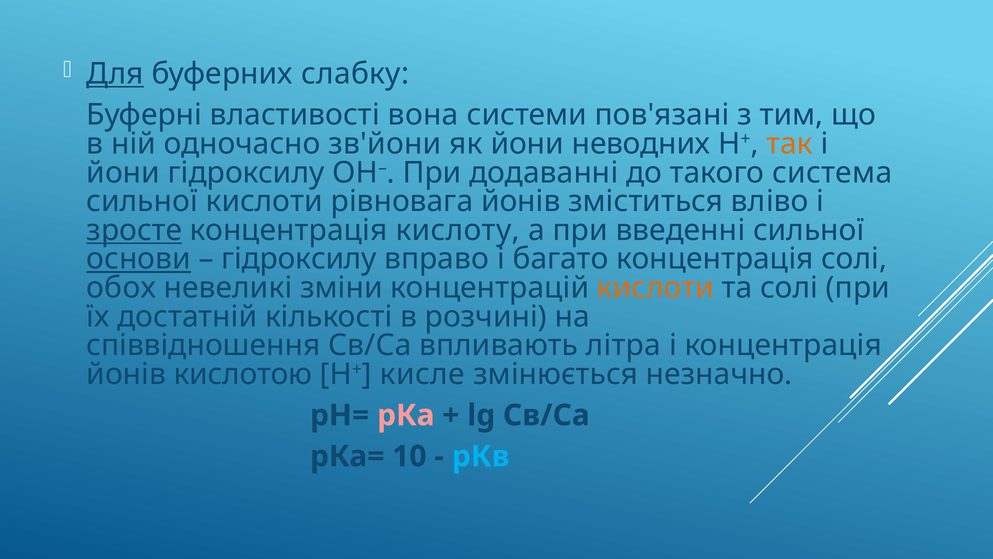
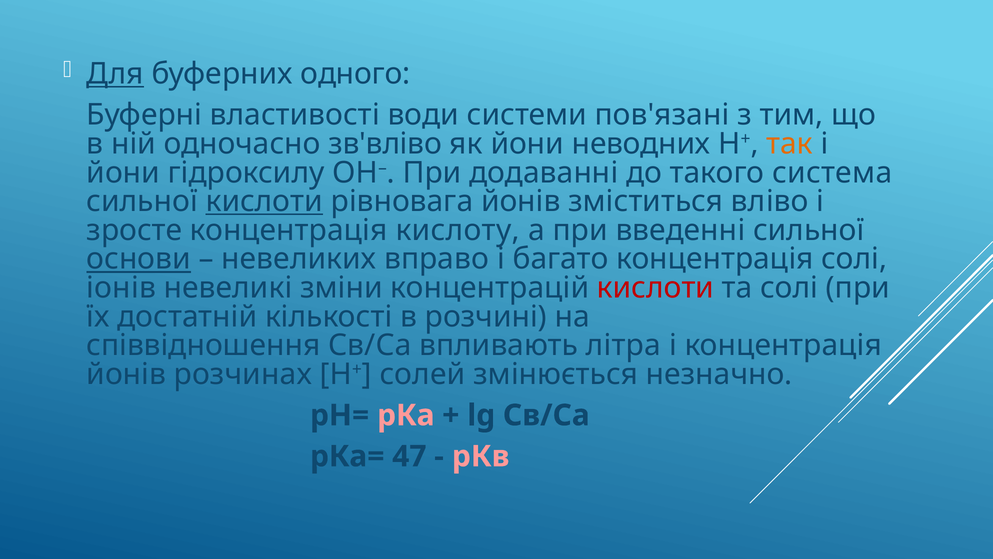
слабку: слабку -> одного
вона: вона -> води
зв'йони: зв'йони -> зв'влiво
кислоти at (264, 201) underline: none -> present
зросте underline: present -> none
гiдроксилу at (299, 259): гiдроксилу -> невеликих
обох: обох -> іонів
кислоти at (656, 288) colour: orange -> red
кислотою: кислотою -> розчинах
кисле: кисле -> солей
10: 10 -> 47
рКв colour: light blue -> pink
